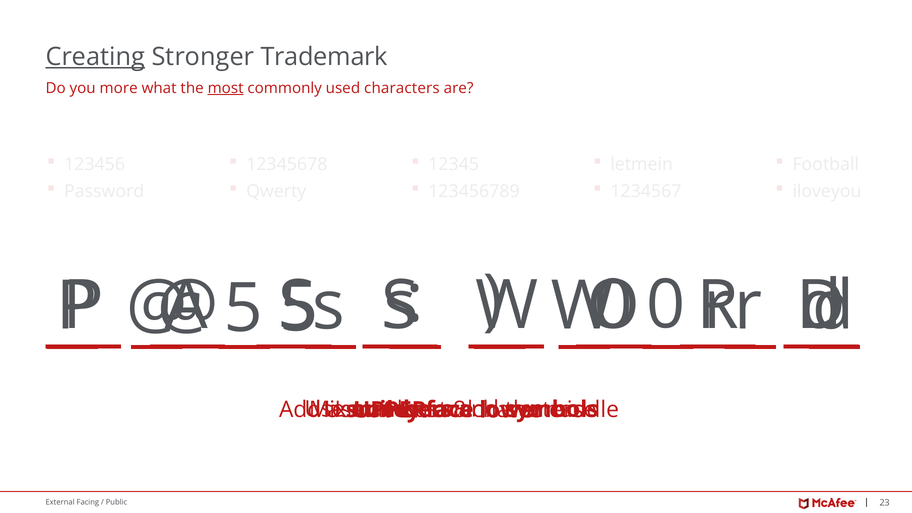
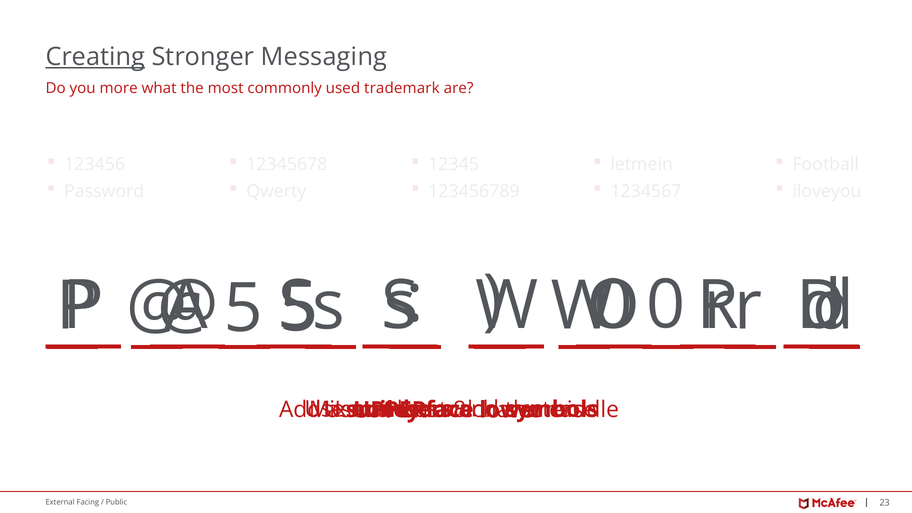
Trademark: Trademark -> Messaging
most underline: present -> none
used characters: characters -> trademark
